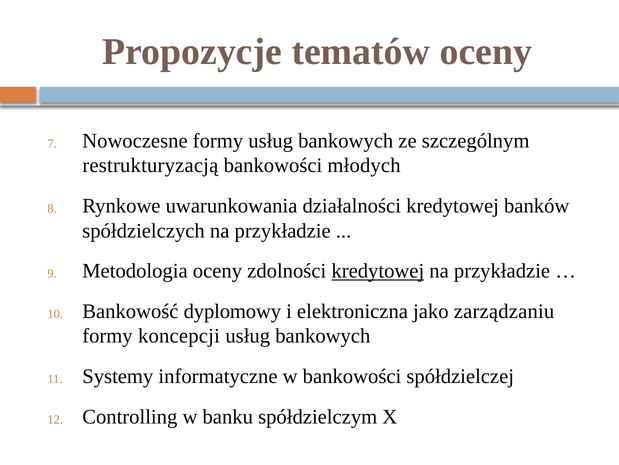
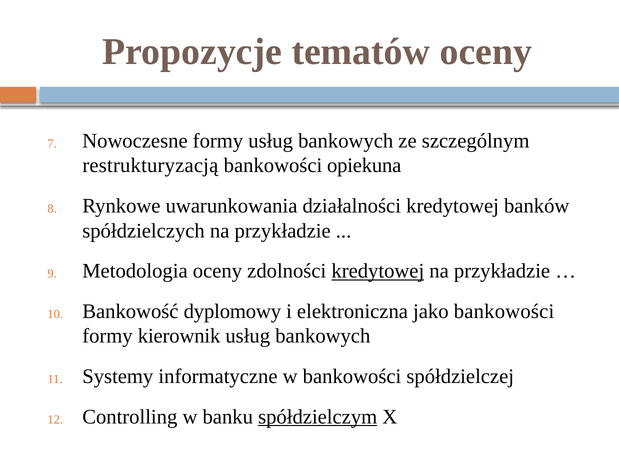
młodych: młodych -> opiekuna
jako zarządzaniu: zarządzaniu -> bankowości
koncepcji: koncepcji -> kierownik
spółdzielczym underline: none -> present
